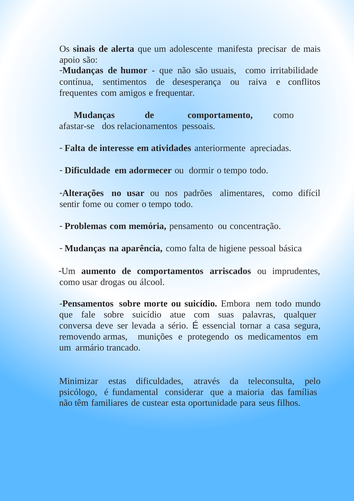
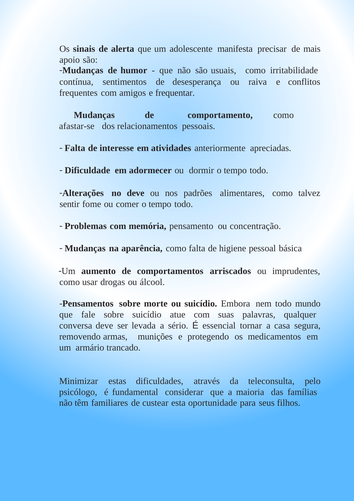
no usar: usar -> deve
difícil: difícil -> talvez
